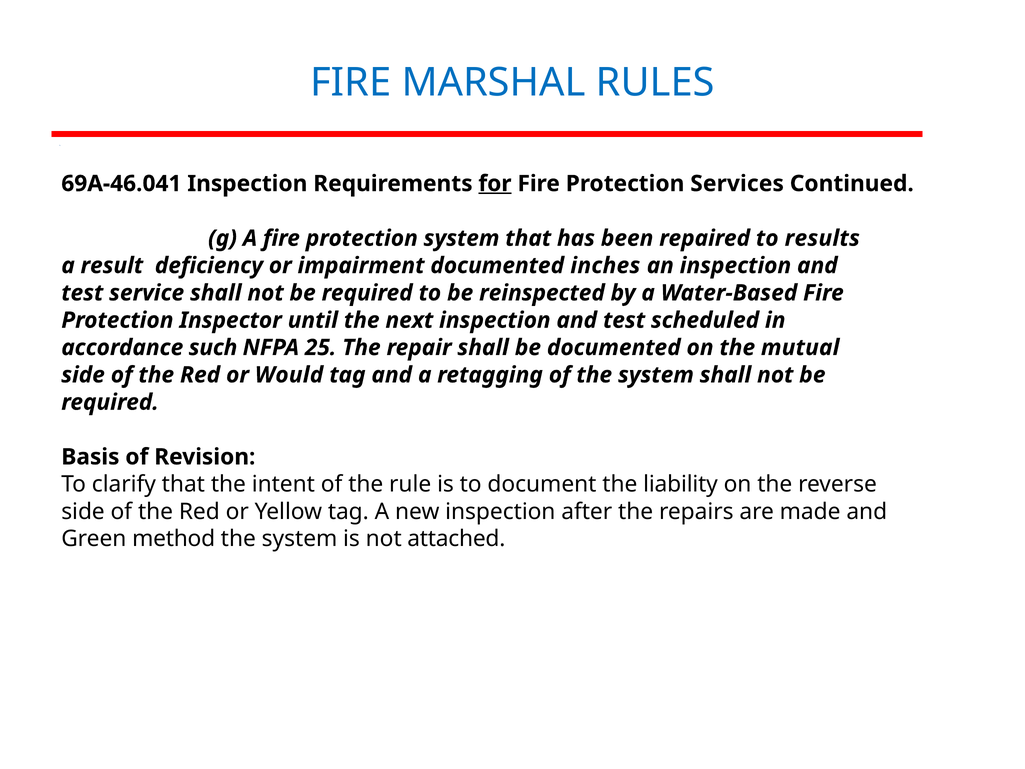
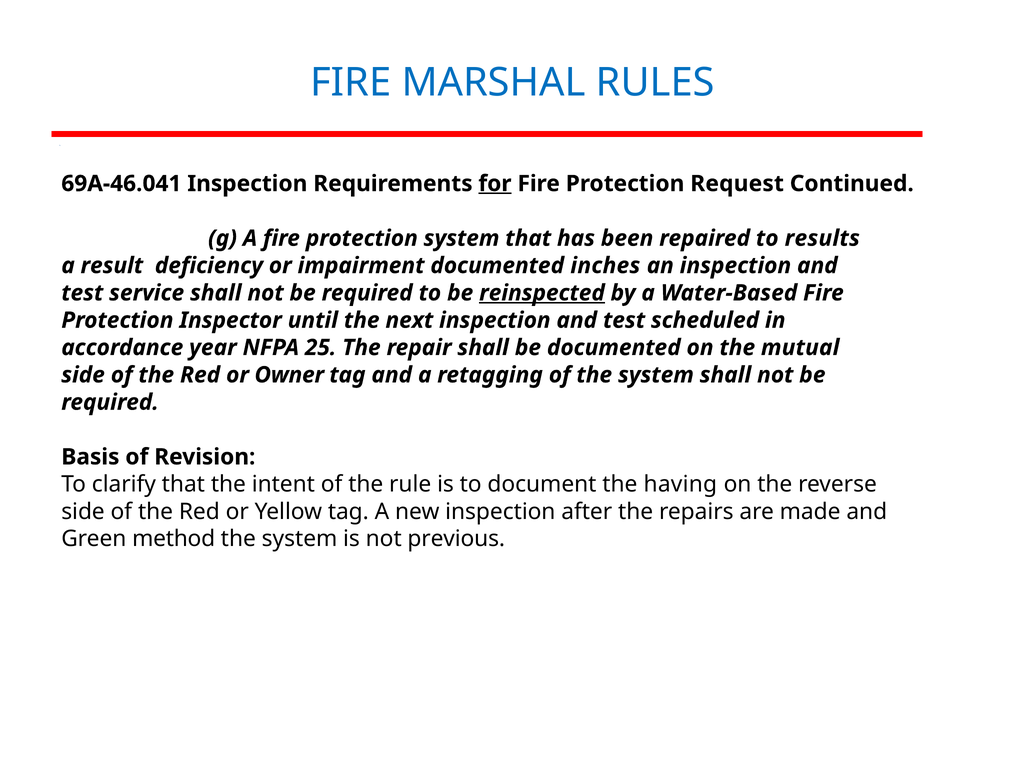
Services: Services -> Request
reinspected underline: none -> present
such: such -> year
Would: Would -> Owner
liability: liability -> having
attached: attached -> previous
